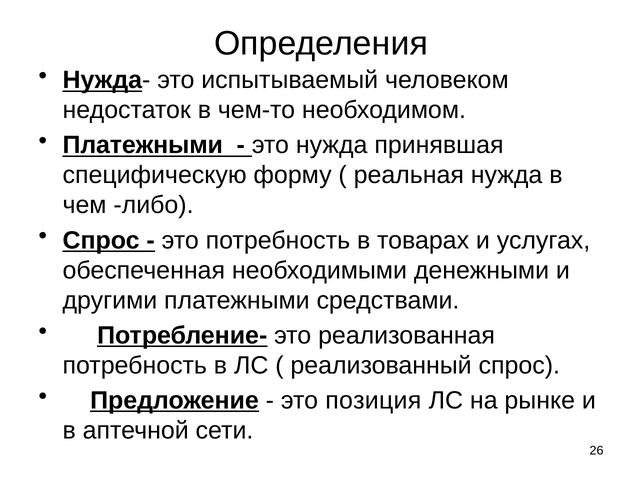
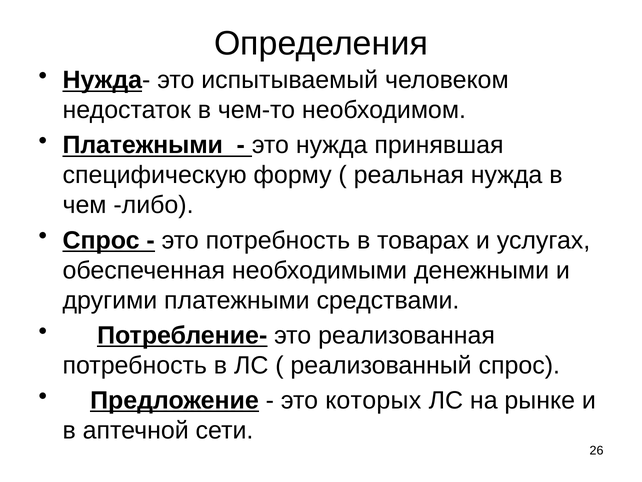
позиция: позиция -> которых
